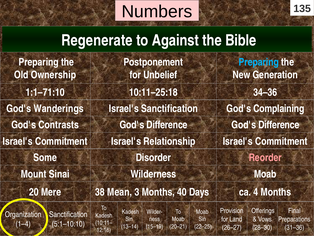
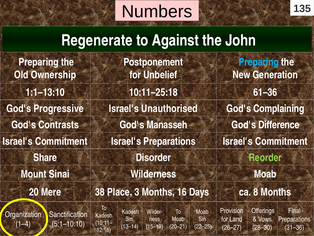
Bible: Bible -> John
1:1–71:10: 1:1–71:10 -> 1:1–13:10
34–36: 34–36 -> 61–36
Wanderings: Wanderings -> Progressive
Israel's Sanctification: Sanctification -> Unauthorised
Difference at (167, 125): Difference -> Manasseh
Israel's Relationship: Relationship -> Preparations
Some: Some -> Share
Reorder colour: pink -> light green
Mean: Mean -> Place
40: 40 -> 16
4: 4 -> 8
